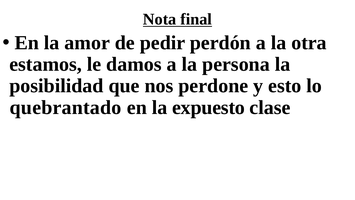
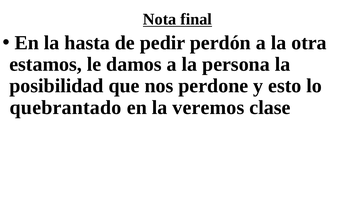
amor: amor -> hasta
expuesto: expuesto -> veremos
